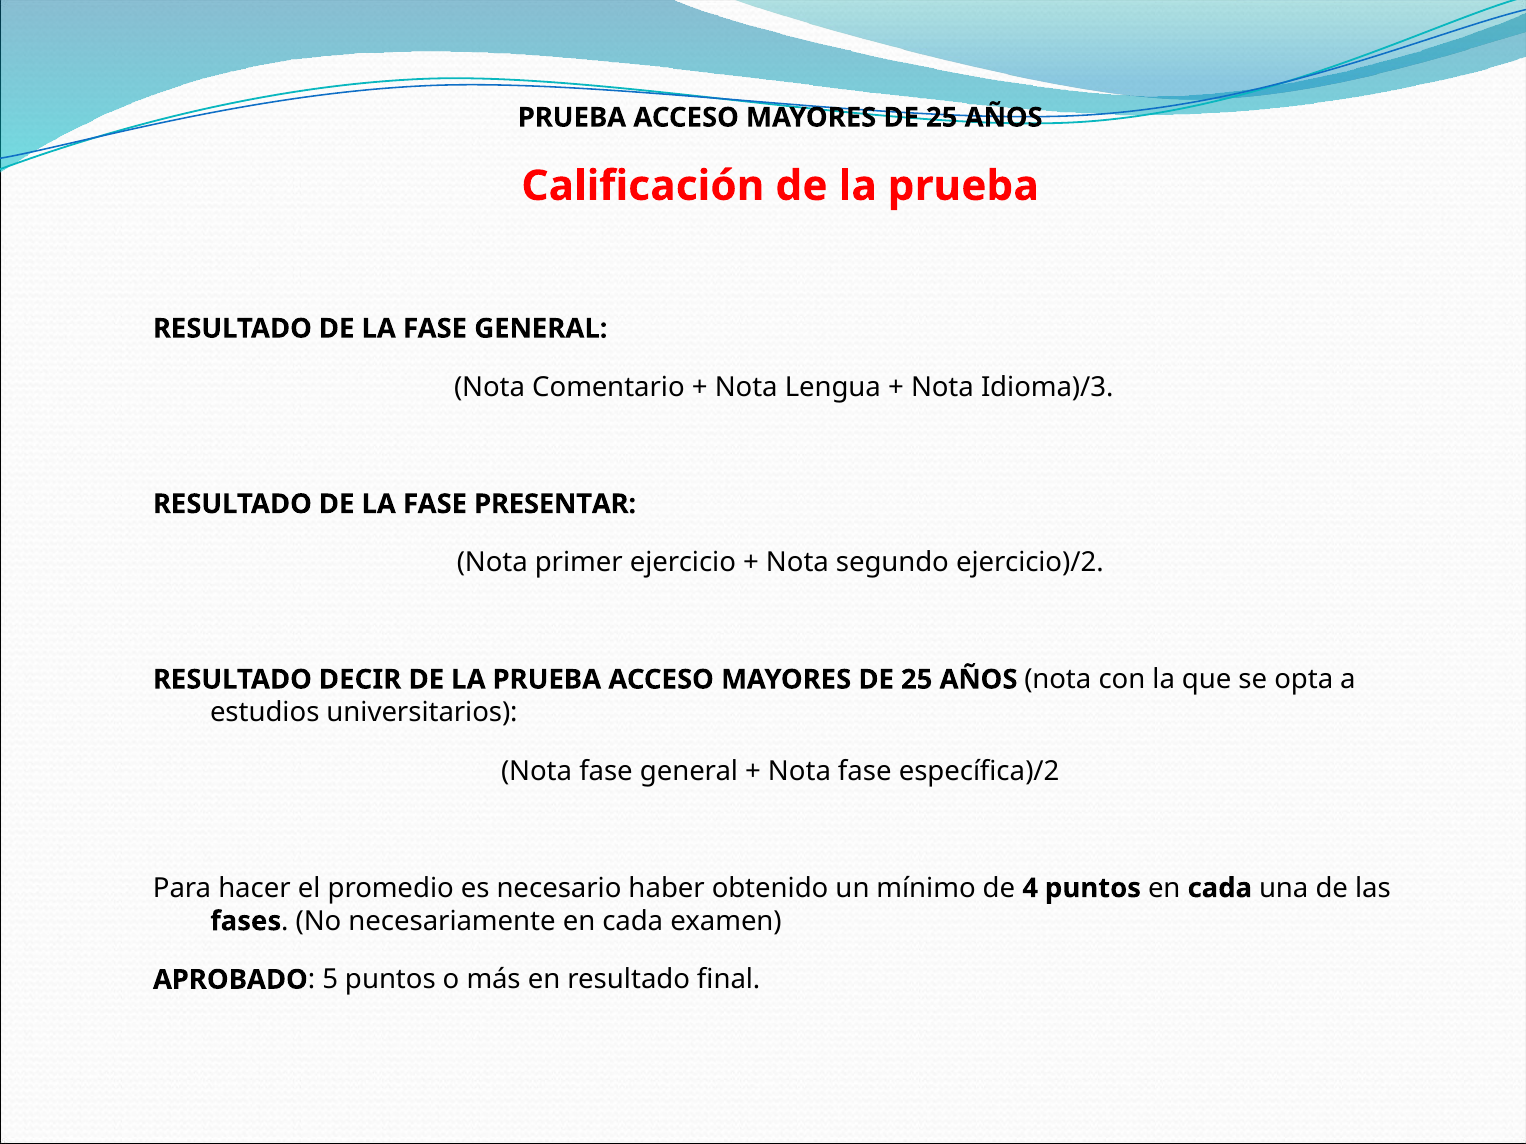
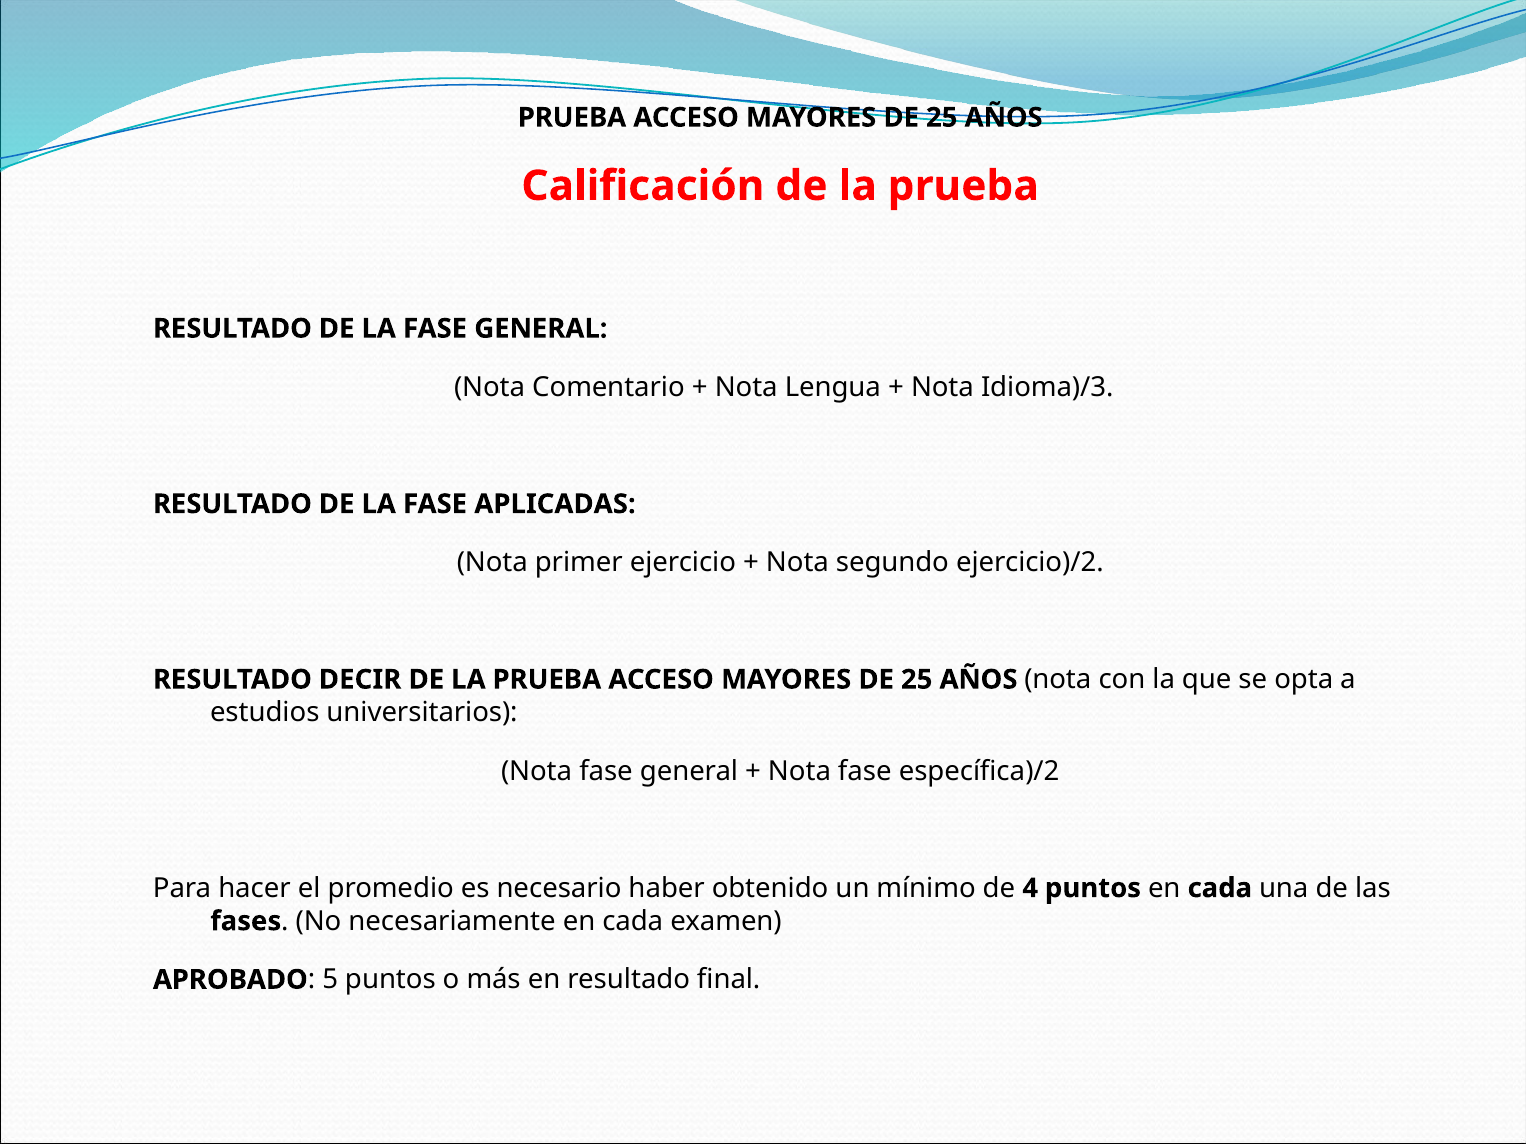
PRESENTAR: PRESENTAR -> APLICADAS
